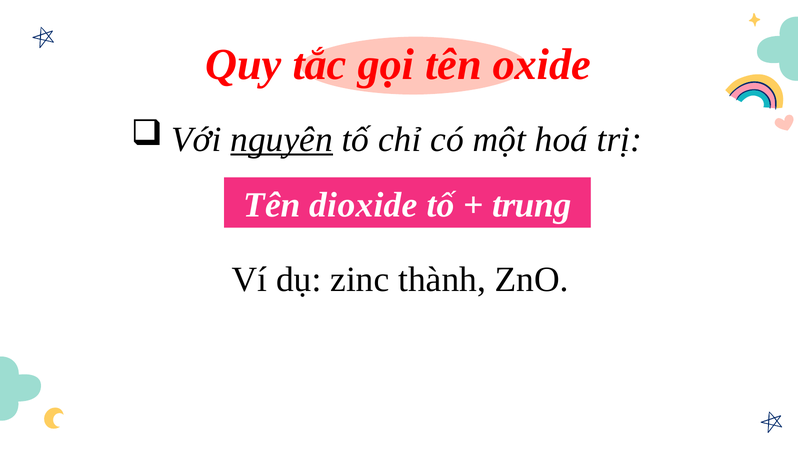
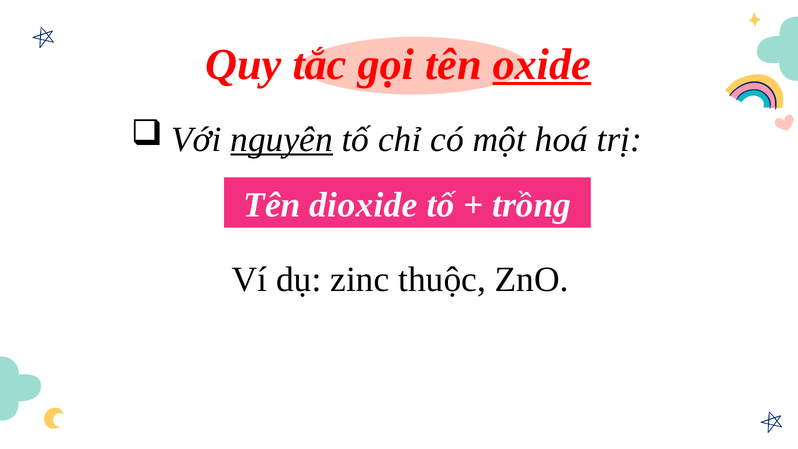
oxide underline: none -> present
trung: trung -> trồng
thành: thành -> thuộc
